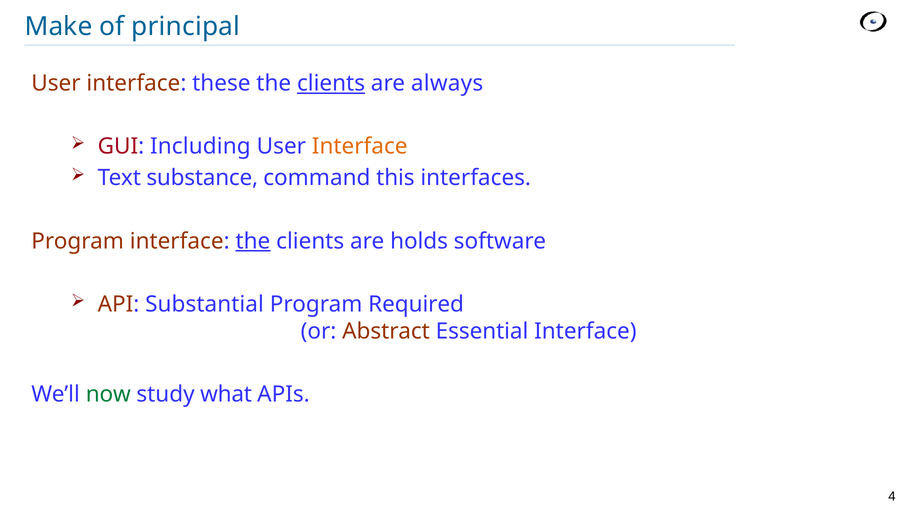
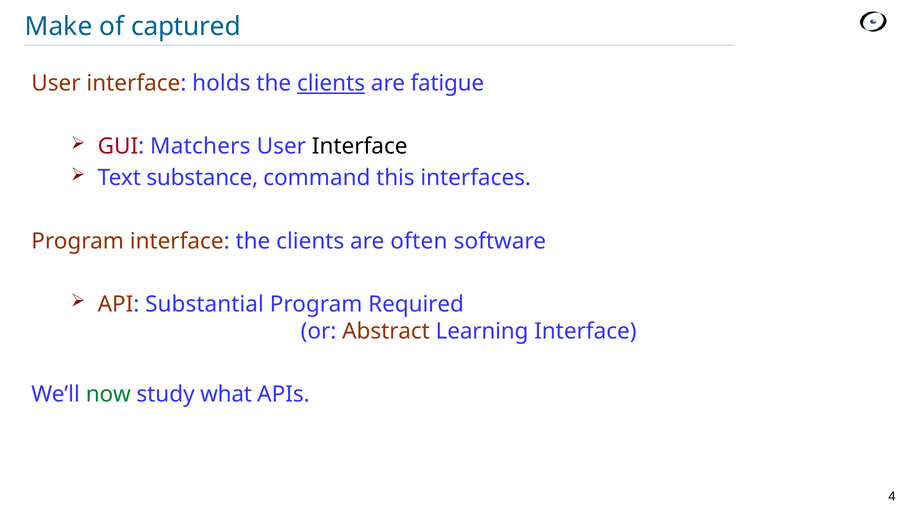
principal: principal -> captured
these: these -> holds
always: always -> fatigue
Including: Including -> Matchers
Interface at (360, 147) colour: orange -> black
the at (253, 241) underline: present -> none
holds: holds -> often
Essential: Essential -> Learning
